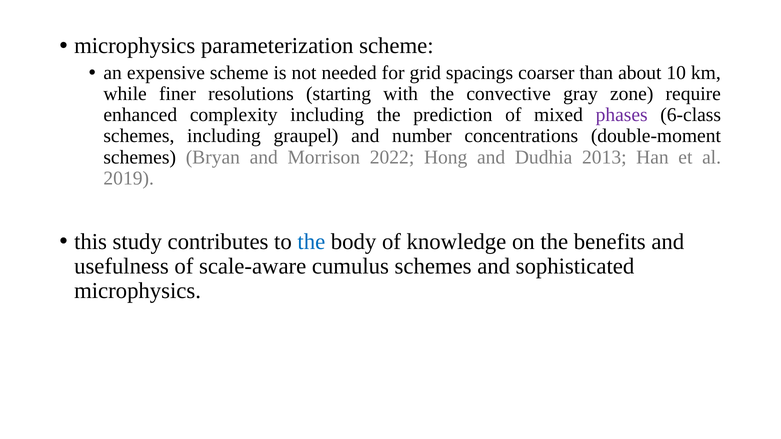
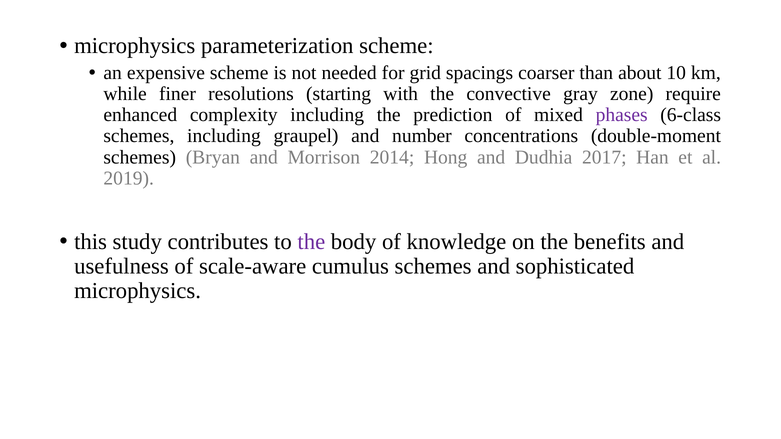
2022: 2022 -> 2014
2013: 2013 -> 2017
the at (311, 242) colour: blue -> purple
